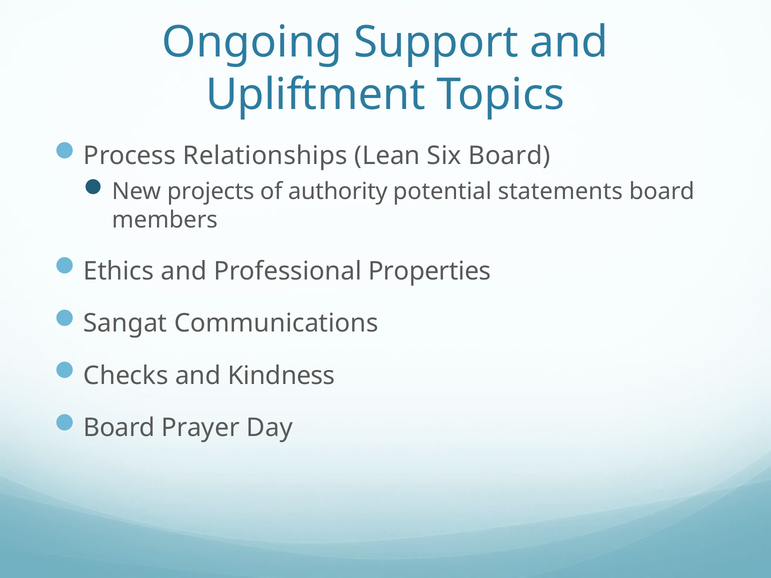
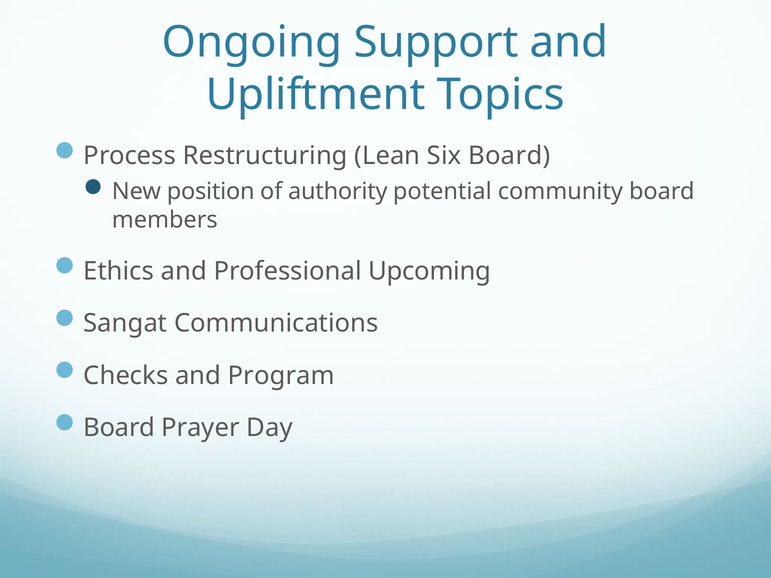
Relationships: Relationships -> Restructuring
projects: projects -> position
statements: statements -> community
Properties: Properties -> Upcoming
Kindness: Kindness -> Program
